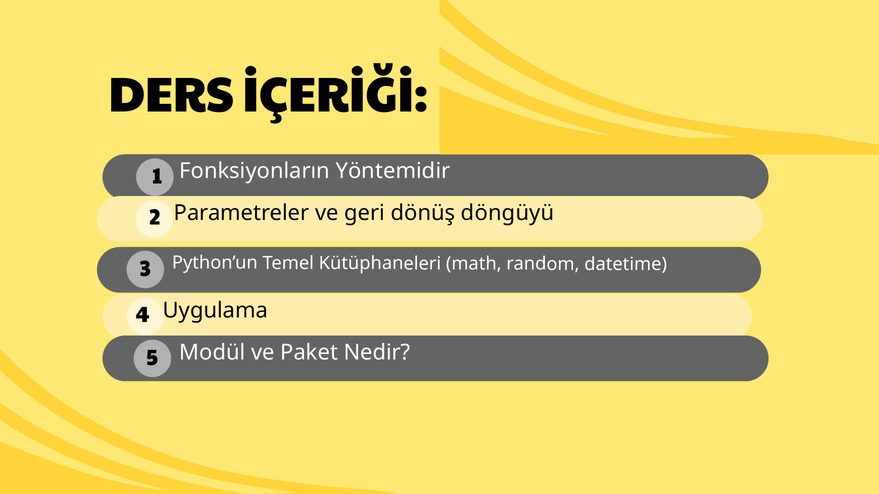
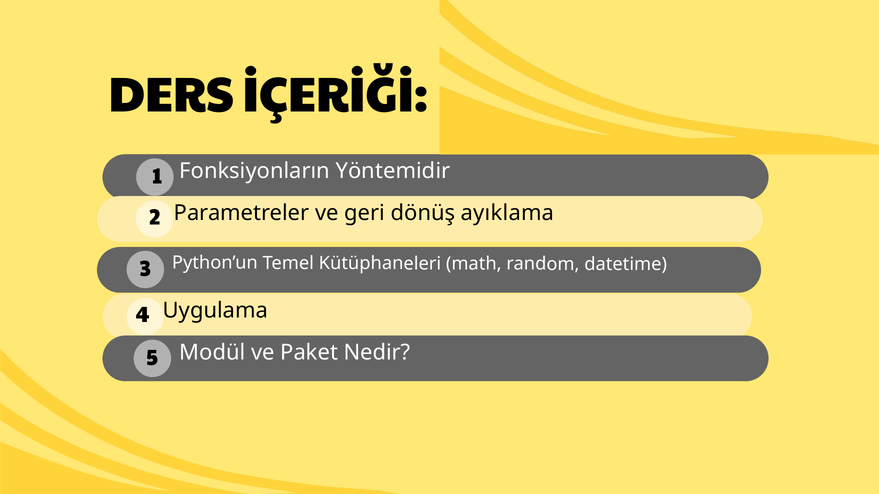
döngüyü: döngüyü -> ayıklama
